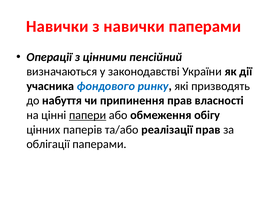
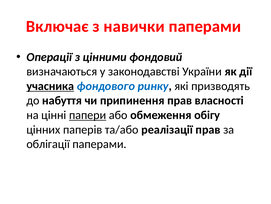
Навички at (57, 26): Навички -> Включає
пенсійний: пенсійний -> фондовий
учасника underline: none -> present
